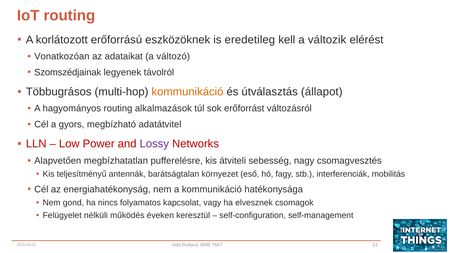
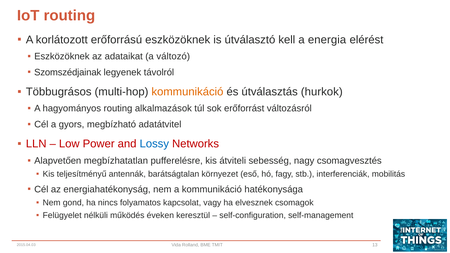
eredetileg: eredetileg -> útválasztó
változik: változik -> energia
Vonatkozóan at (62, 57): Vonatkozóan -> Eszközöknek
állapot: állapot -> hurkok
Lossy colour: purple -> blue
